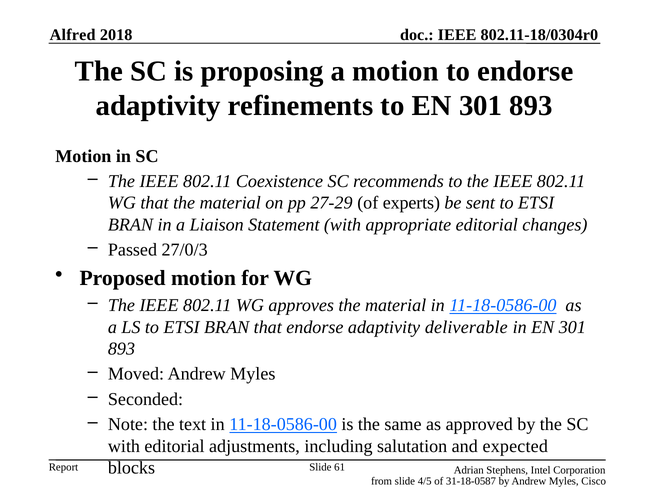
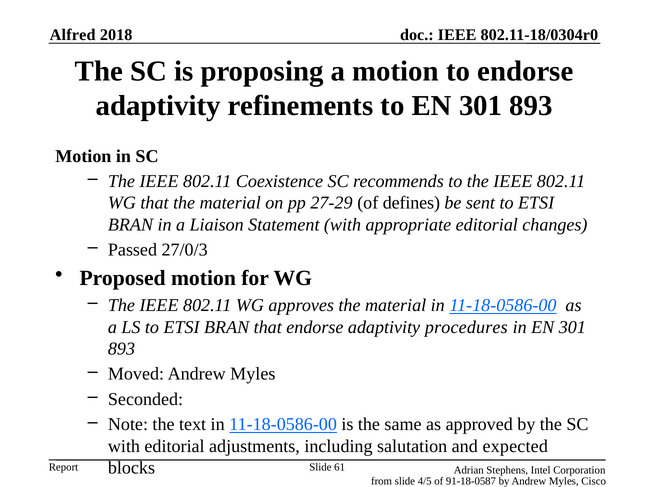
experts: experts -> defines
deliverable: deliverable -> procedures
31-18-0587: 31-18-0587 -> 91-18-0587
